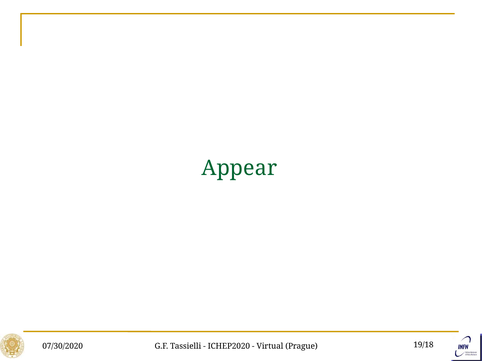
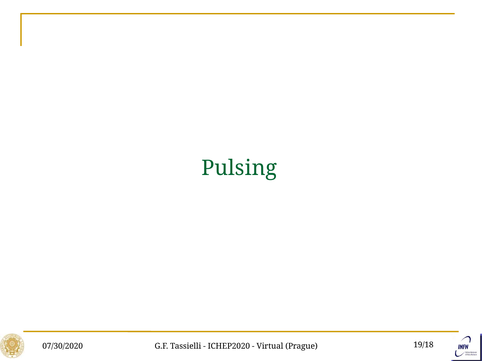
Appear: Appear -> Pulsing
